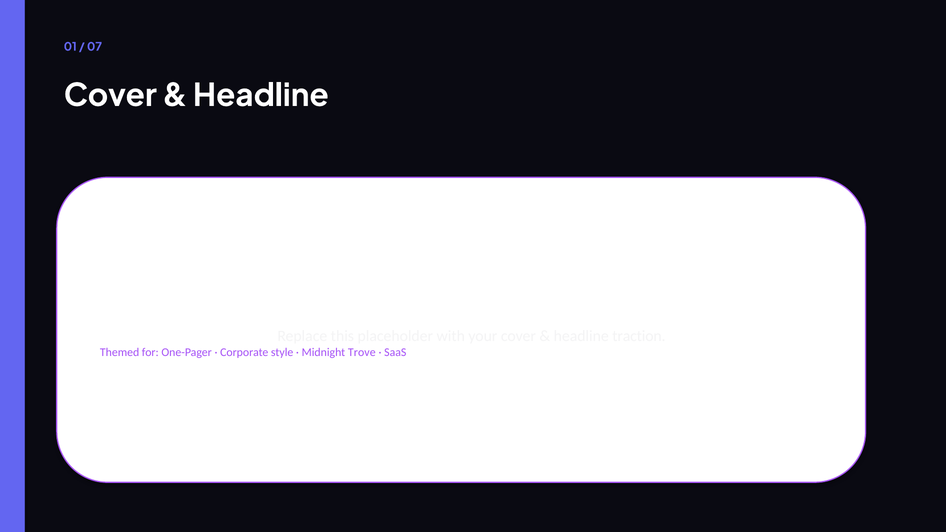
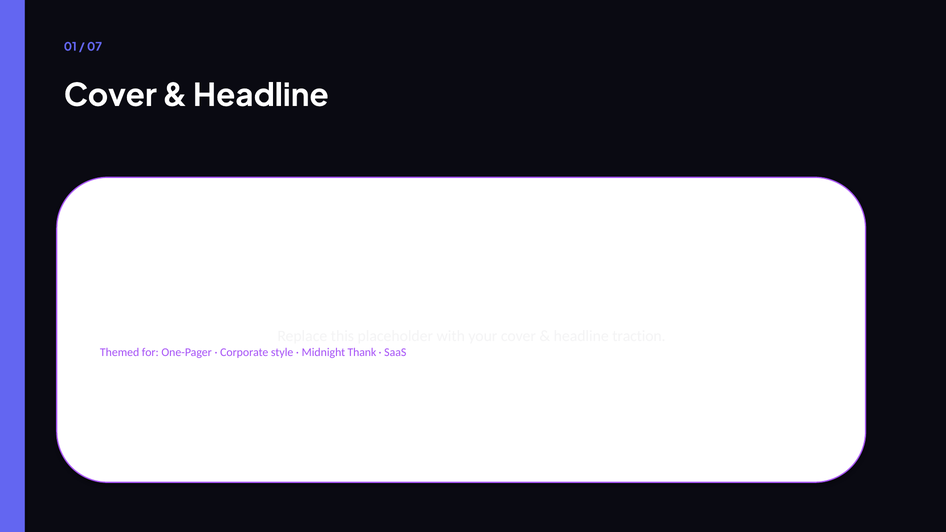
Trove: Trove -> Thank
